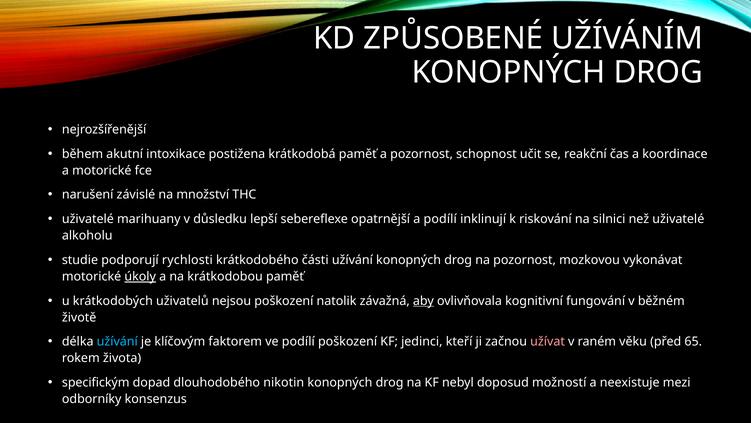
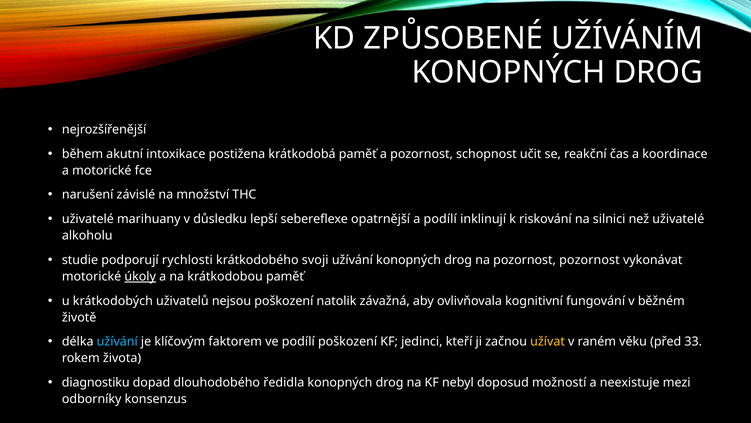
části: části -> svoji
pozornost mozkovou: mozkovou -> pozornost
aby underline: present -> none
užívat colour: pink -> yellow
65: 65 -> 33
specifickým: specifickým -> diagnostiku
nikotin: nikotin -> ředidla
